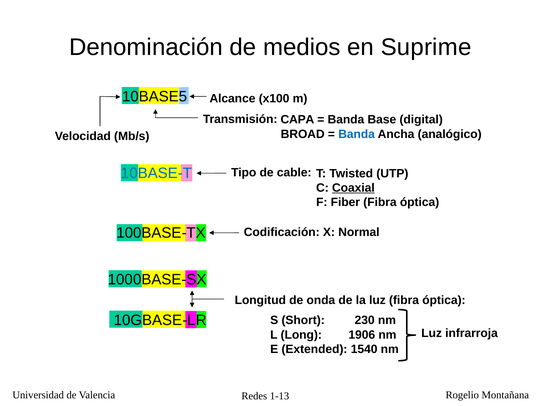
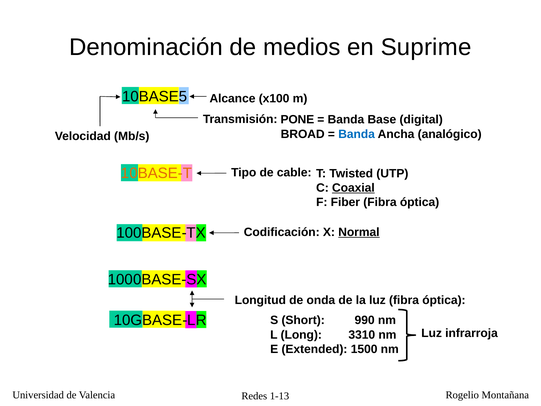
CAPA: CAPA -> PONE
10BASE-T colour: blue -> orange
Normal underline: none -> present
230: 230 -> 990
1906: 1906 -> 3310
1540: 1540 -> 1500
